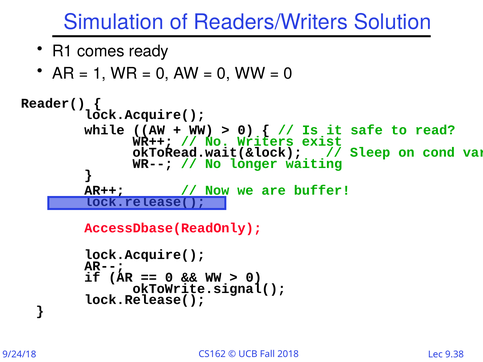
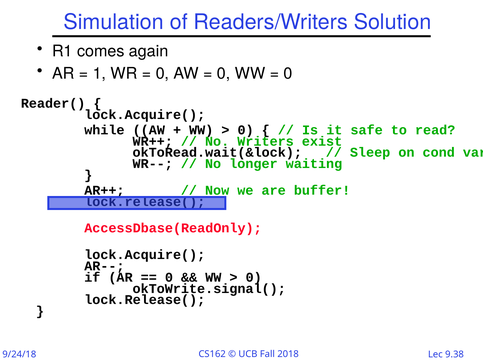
ready: ready -> again
